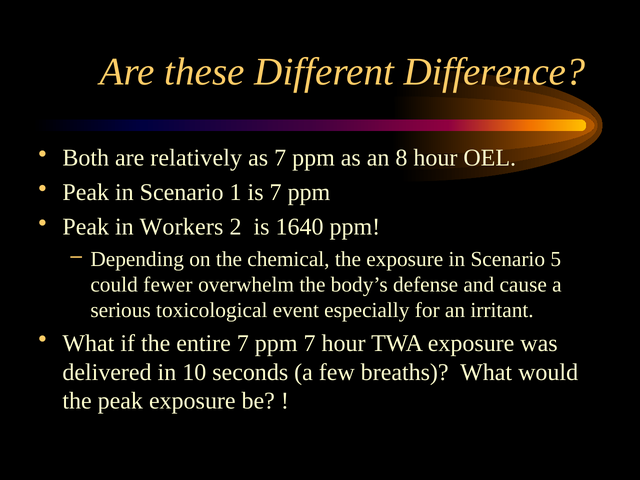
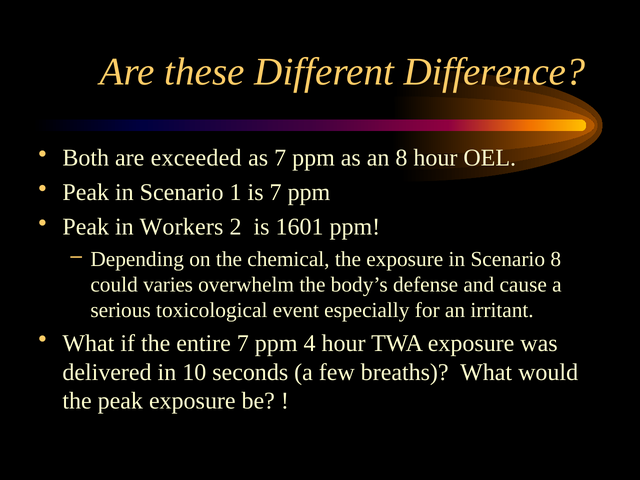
relatively: relatively -> exceeded
1640: 1640 -> 1601
Scenario 5: 5 -> 8
fewer: fewer -> varies
ppm 7: 7 -> 4
